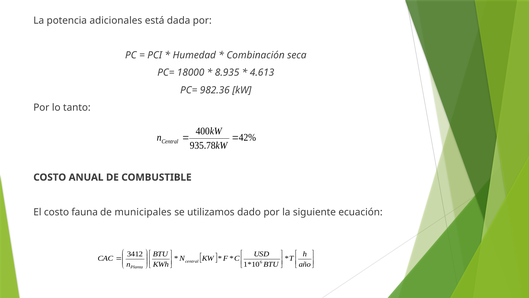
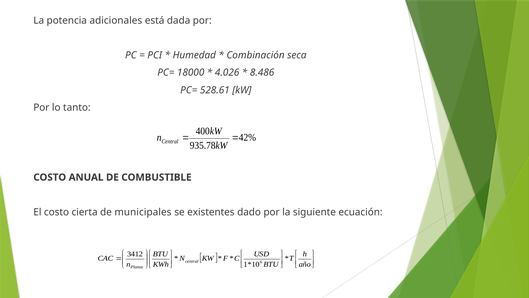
8.935: 8.935 -> 4.026
4.613: 4.613 -> 8.486
982.36: 982.36 -> 528.61
fauna: fauna -> cierta
utilizamos: utilizamos -> existentes
